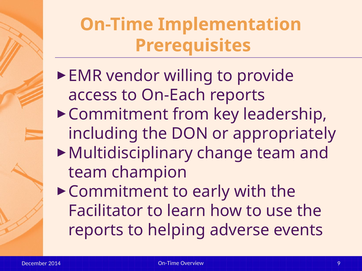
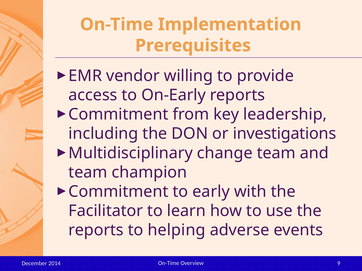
On-Each: On-Each -> On-Early
appropriately: appropriately -> investigations
